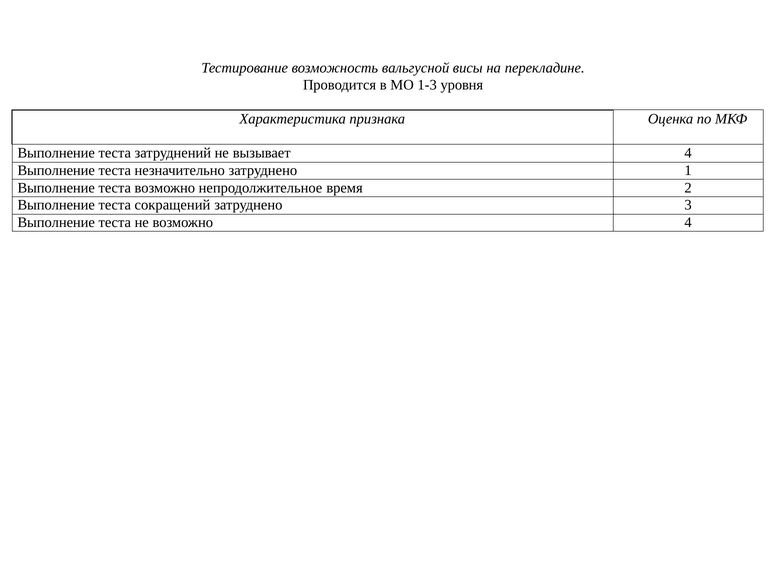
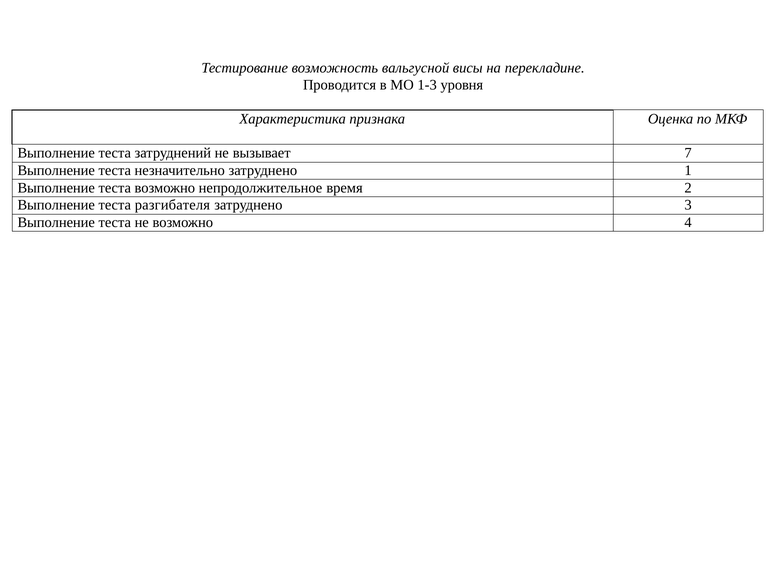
вызывает 4: 4 -> 7
сокращений: сокращений -> разгибателя
